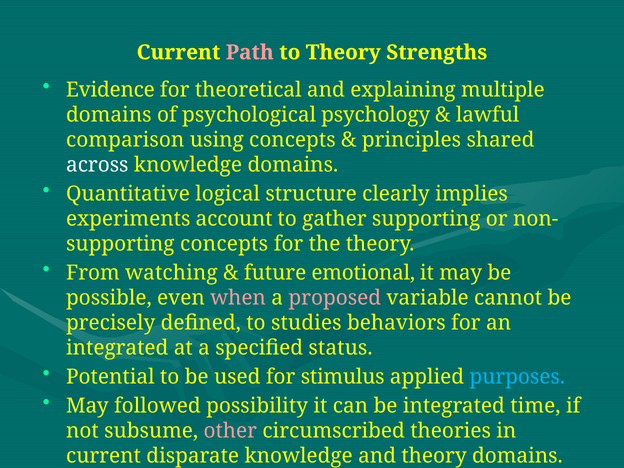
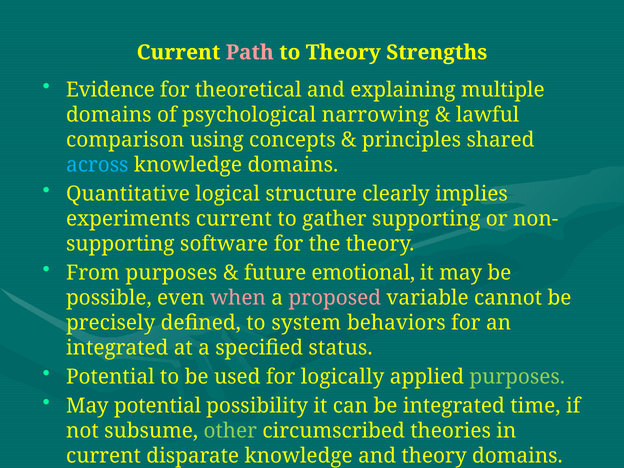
psychology: psychology -> narrowing
across colour: white -> light blue
experiments account: account -> current
supporting concepts: concepts -> software
From watching: watching -> purposes
studies: studies -> system
stimulus: stimulus -> logically
purposes at (517, 377) colour: light blue -> light green
May followed: followed -> potential
other colour: pink -> light green
